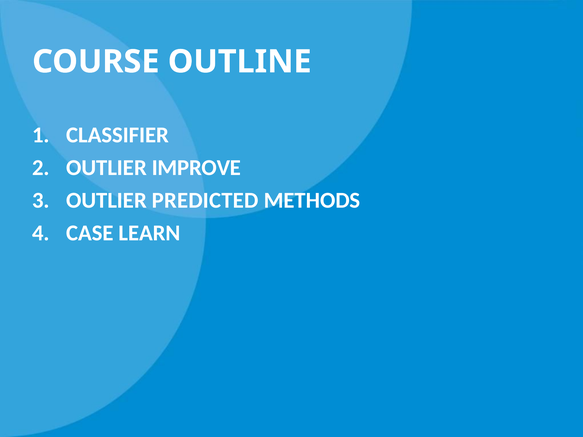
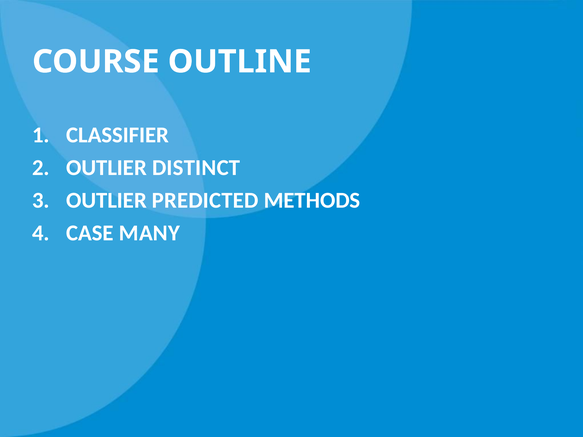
IMPROVE: IMPROVE -> DISTINCT
LEARN: LEARN -> MANY
